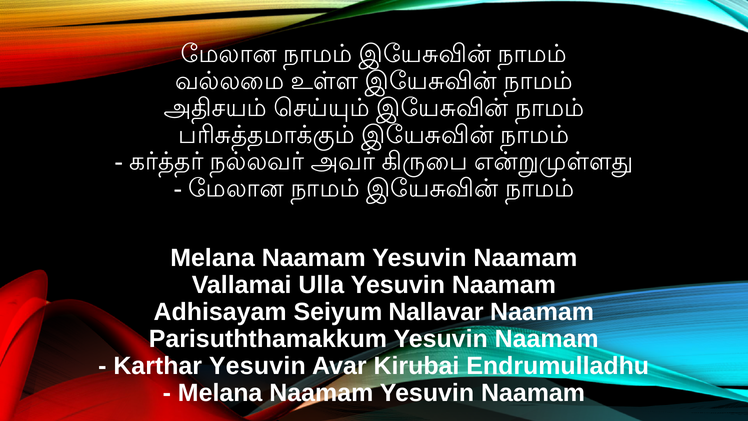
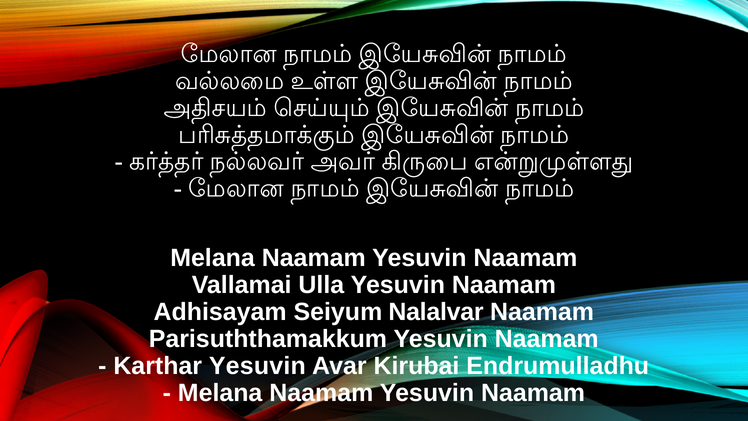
Nallavar: Nallavar -> Nalalvar
